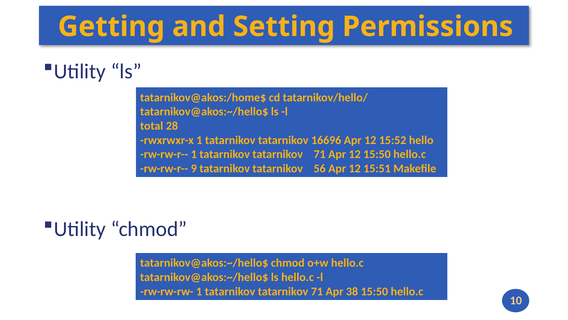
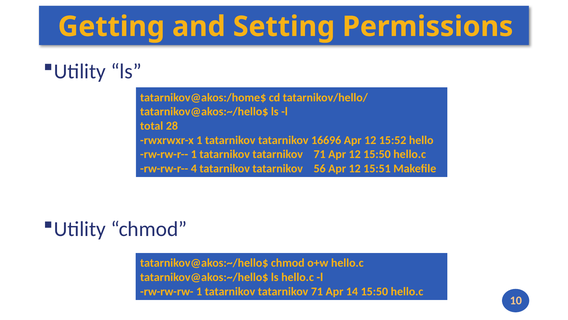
9: 9 -> 4
38: 38 -> 14
